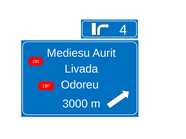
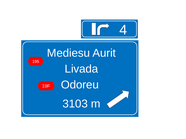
3000: 3000 -> 3103
